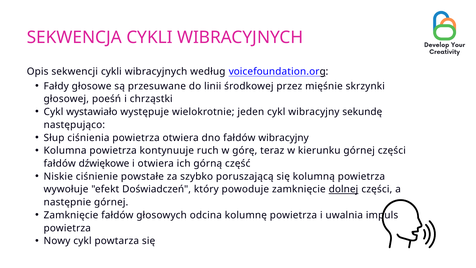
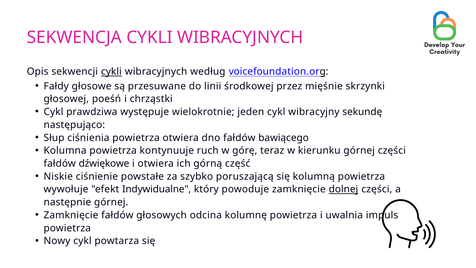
cykli at (111, 72) underline: none -> present
wystawiało: wystawiało -> prawdziwa
fałdów wibracyjny: wibracyjny -> bawiącego
Doświadczeń: Doświadczeń -> Indywidualne
